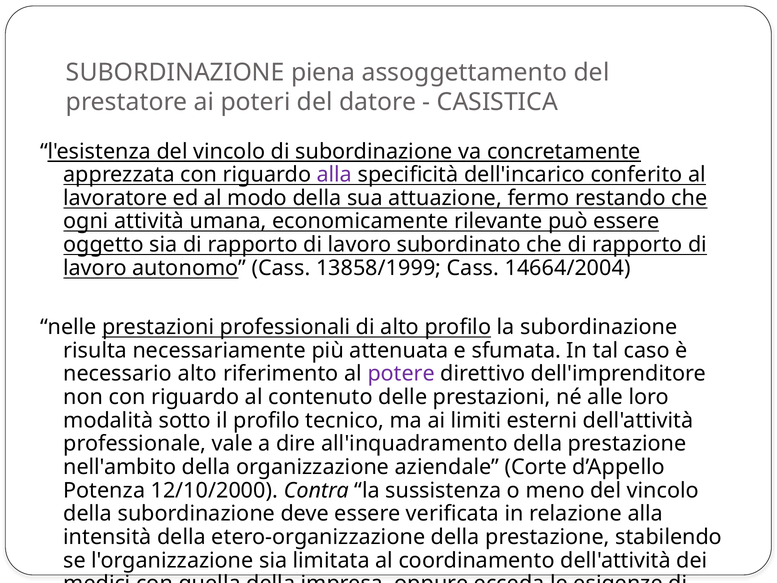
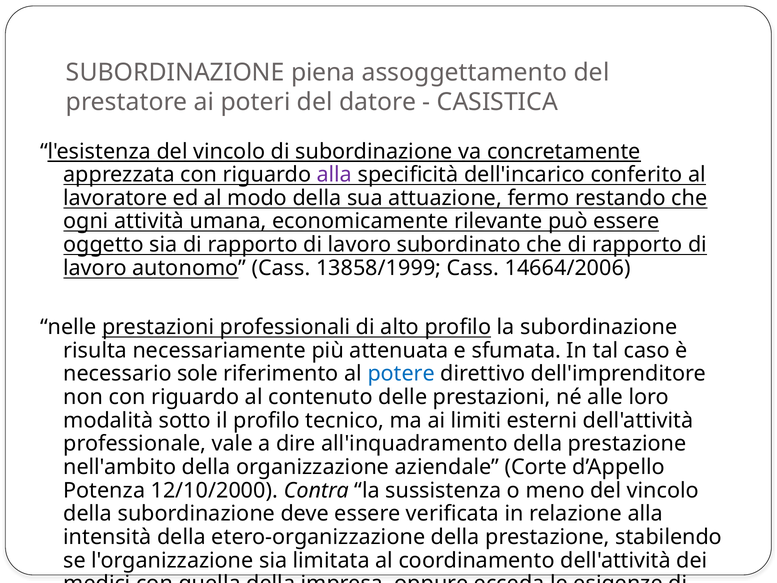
14664/2004: 14664/2004 -> 14664/2006
necessario alto: alto -> sole
potere colour: purple -> blue
